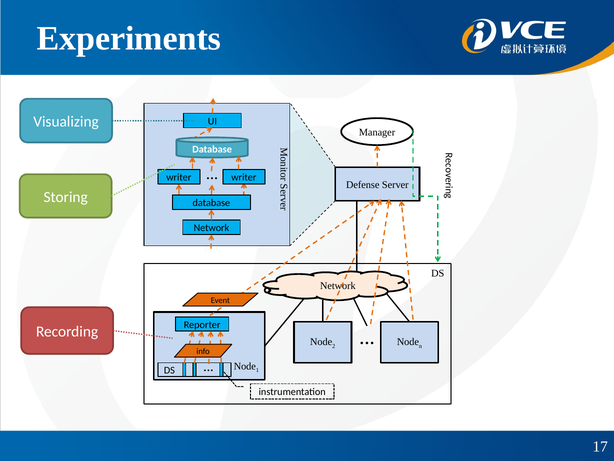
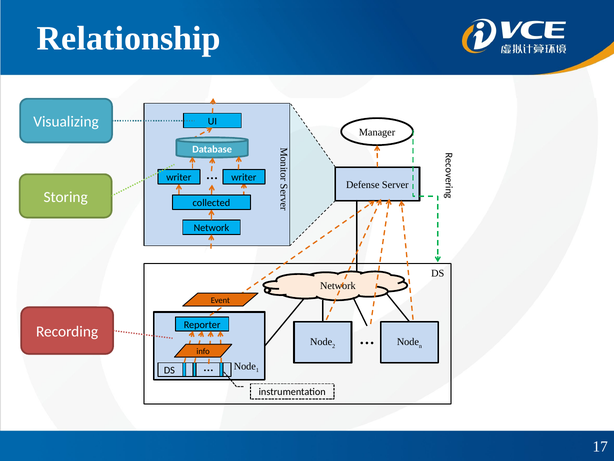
Experiments: Experiments -> Relationship
database at (211, 203): database -> collected
